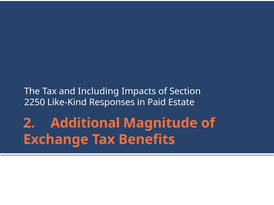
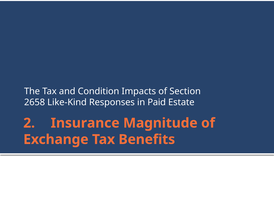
Including: Including -> Condition
2250: 2250 -> 2658
Additional: Additional -> Insurance
